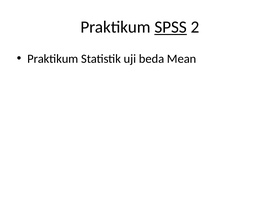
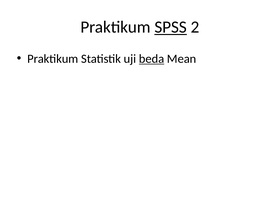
beda underline: none -> present
